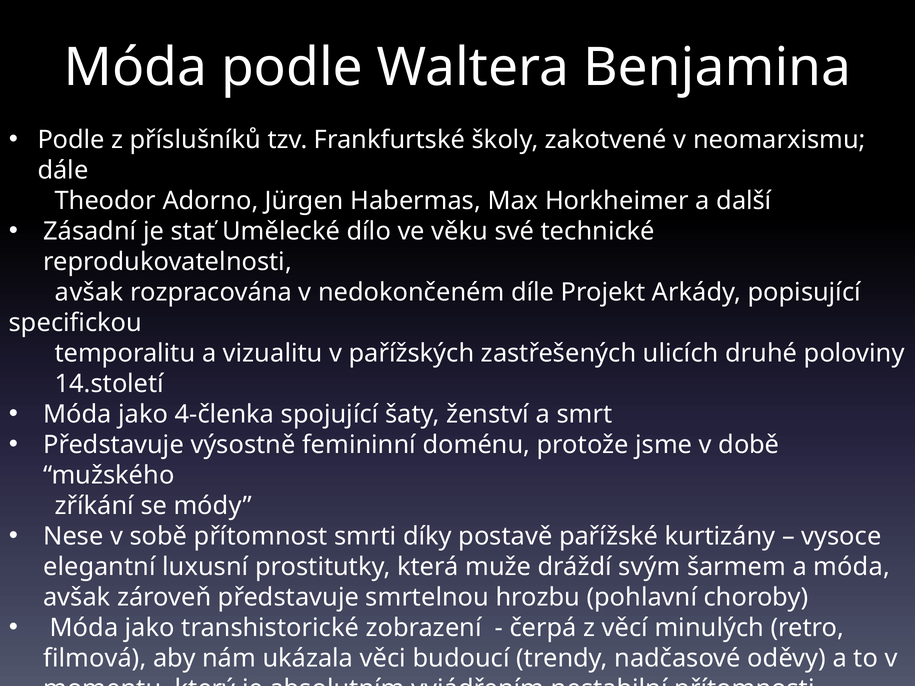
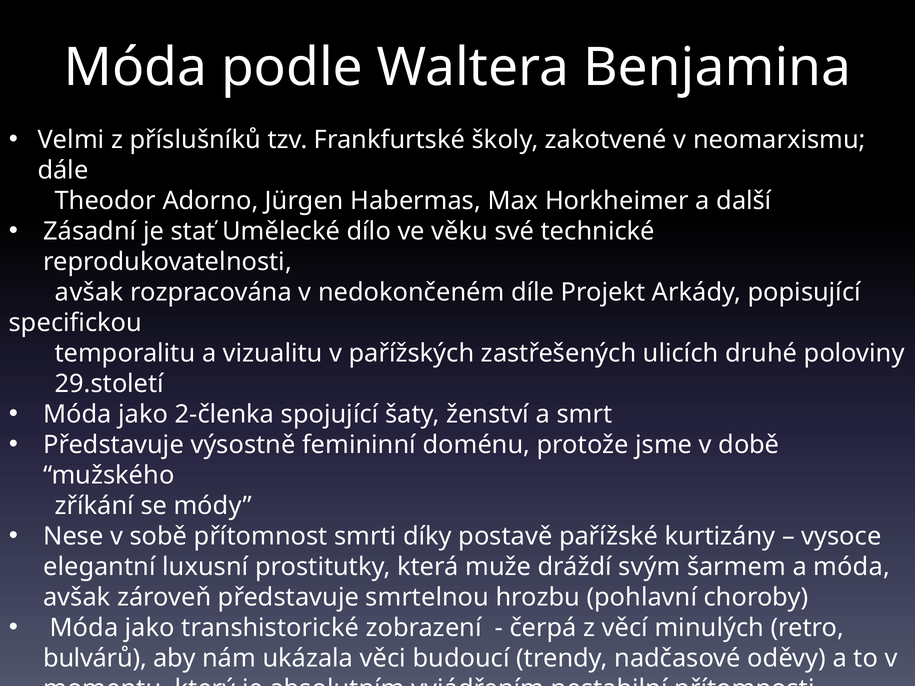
Podle at (71, 140): Podle -> Velmi
14.století: 14.století -> 29.století
4-členka: 4-členka -> 2-členka
filmová: filmová -> bulvárů
